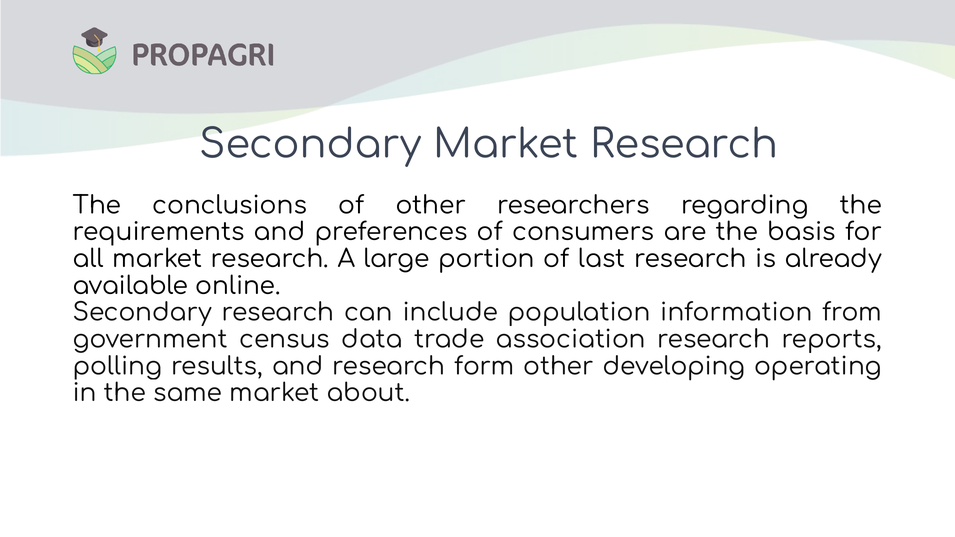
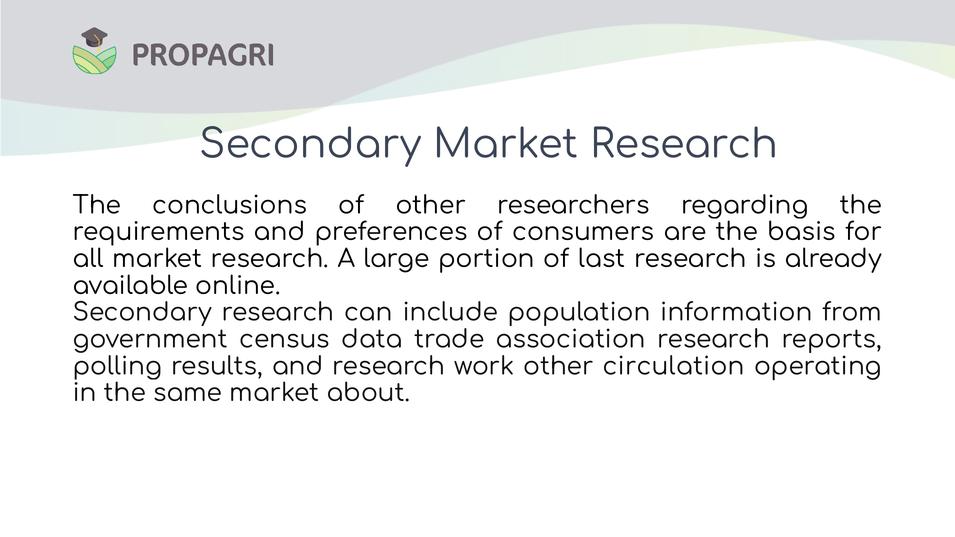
form: form -> work
developing: developing -> circulation
